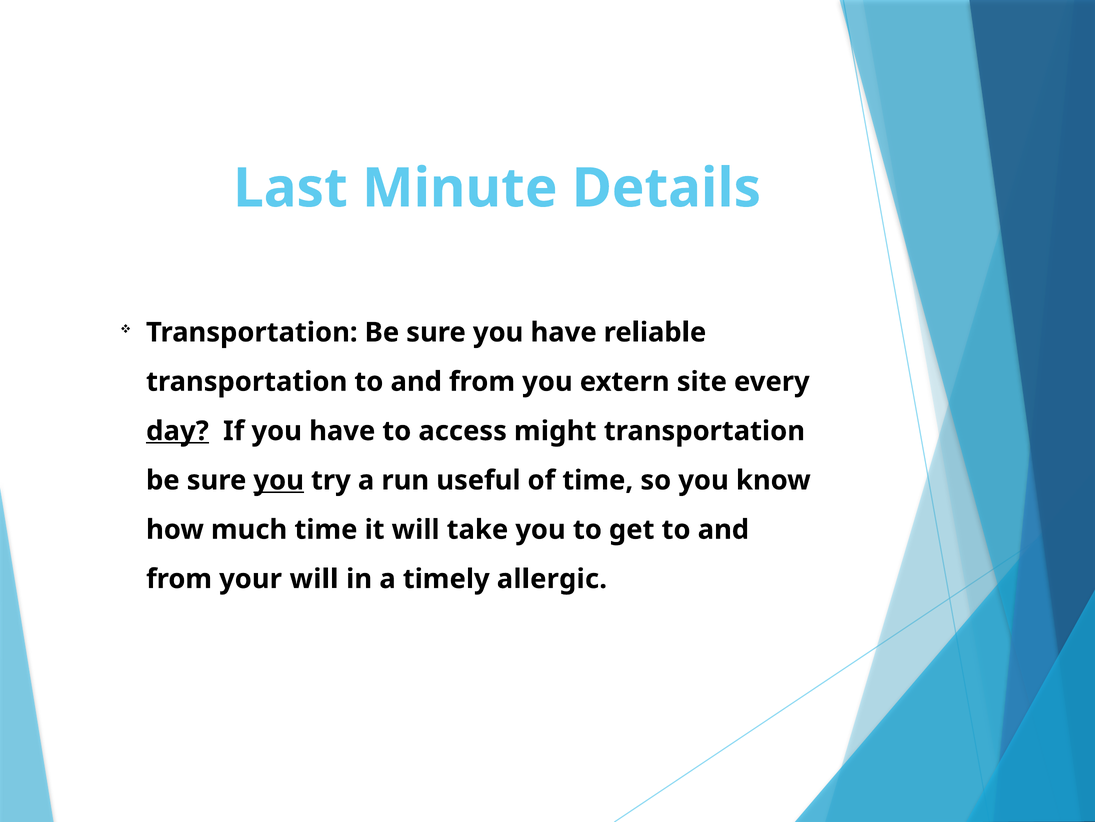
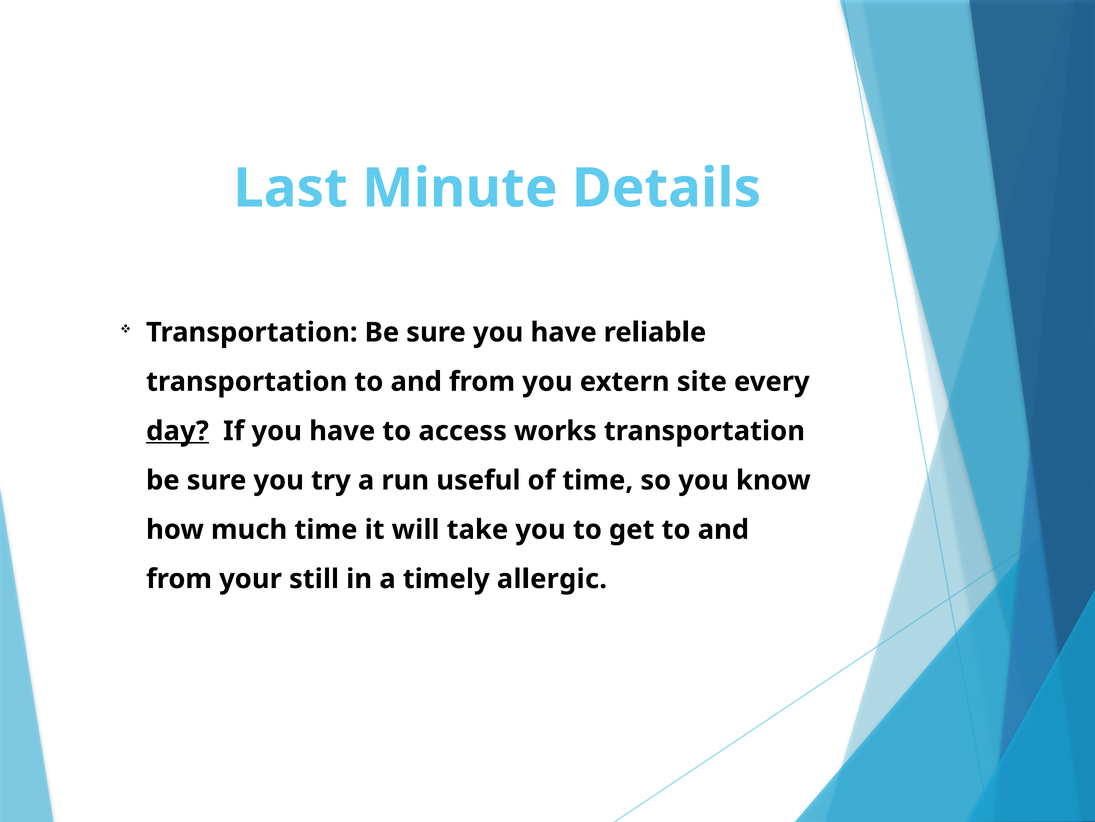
might: might -> works
you at (279, 480) underline: present -> none
your will: will -> still
